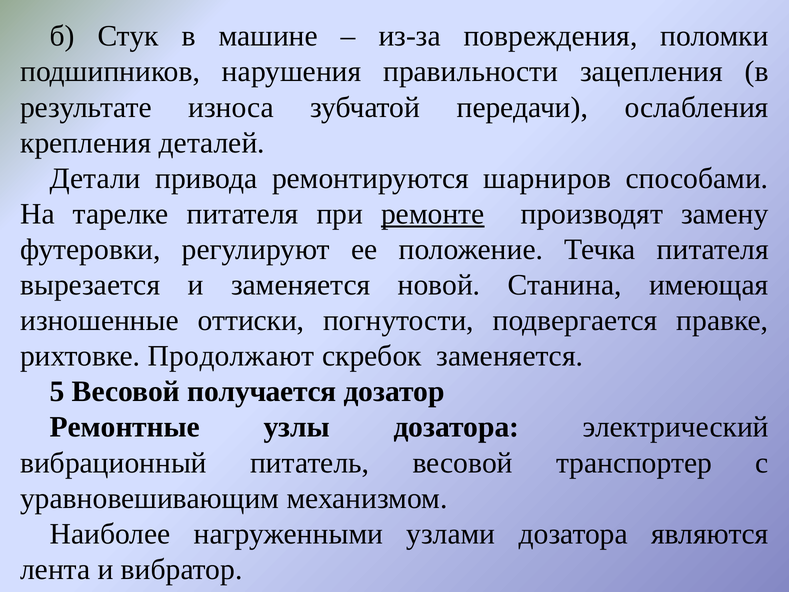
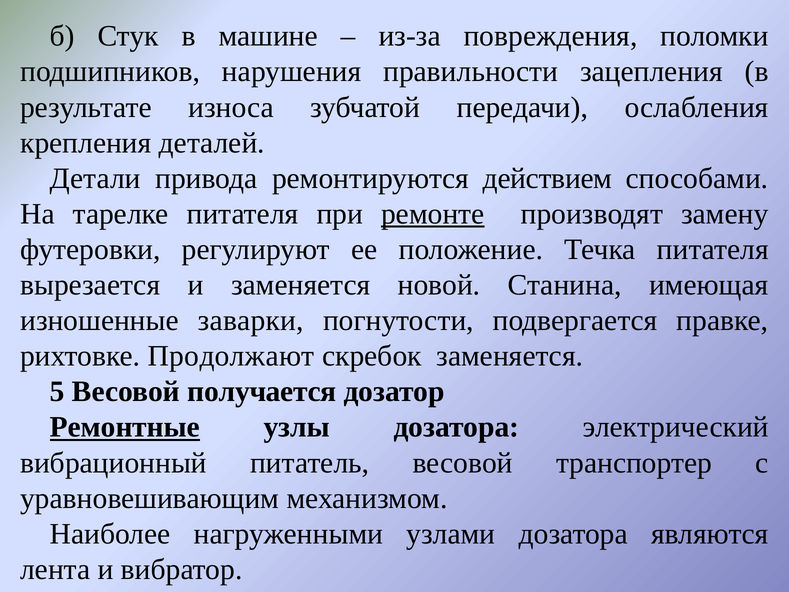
шарниров: шарниров -> действием
оттиски: оттиски -> заварки
Ремонтные underline: none -> present
